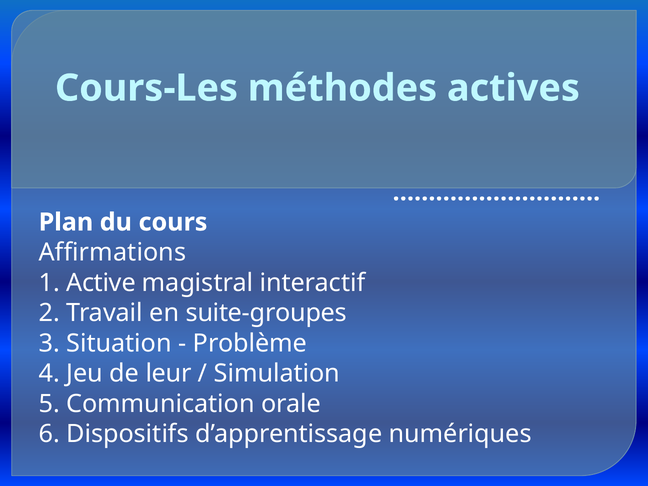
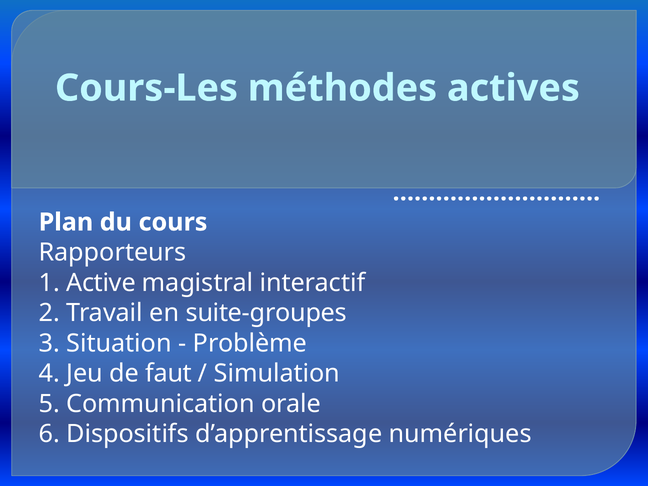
Affirmations: Affirmations -> Rapporteurs
leur: leur -> faut
